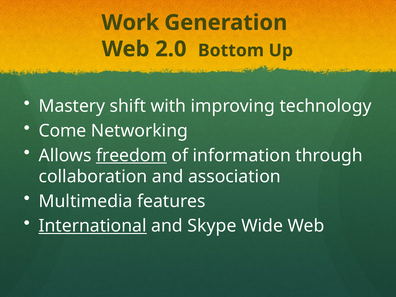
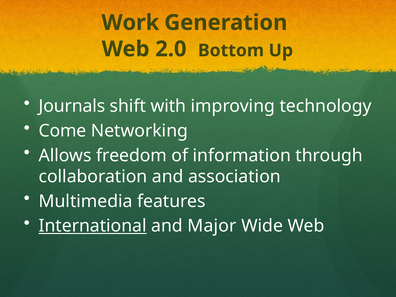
Mastery: Mastery -> Journals
freedom underline: present -> none
Skype: Skype -> Major
